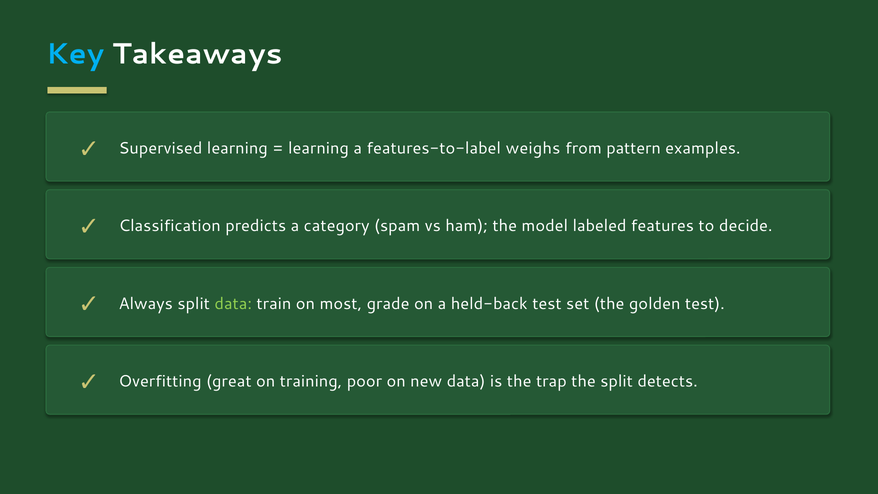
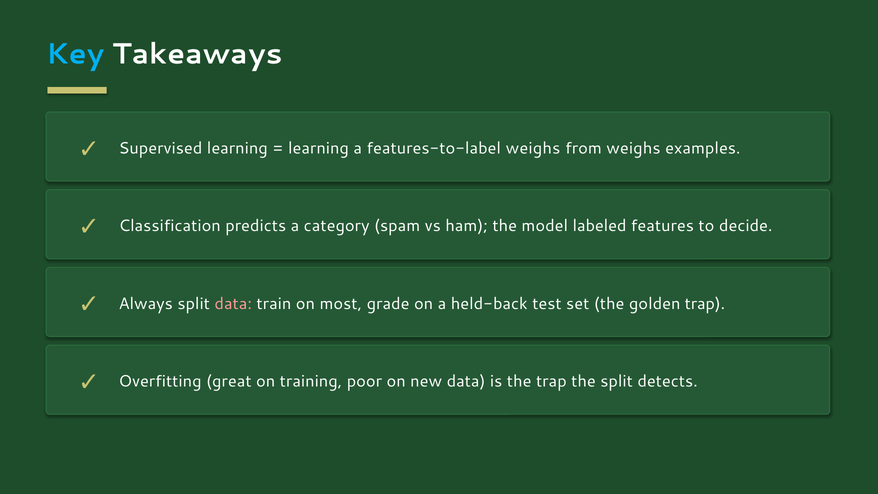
from pattern: pattern -> weighs
data at (233, 304) colour: light green -> pink
golden test: test -> trap
